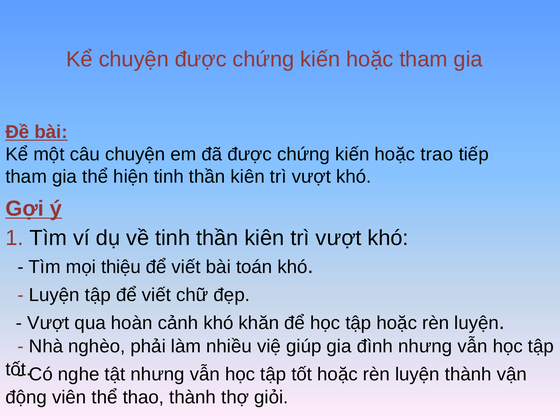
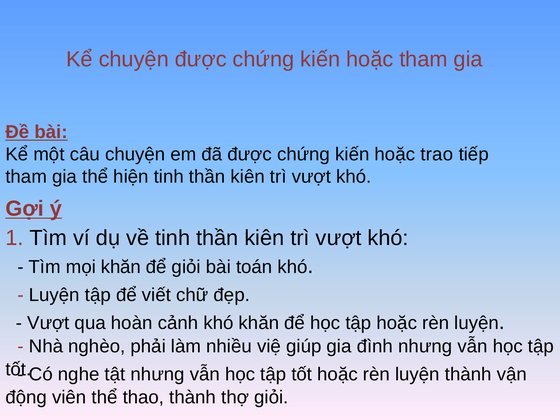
mọi thiệu: thiệu -> khăn
viết at (186, 267): viết -> giỏi
